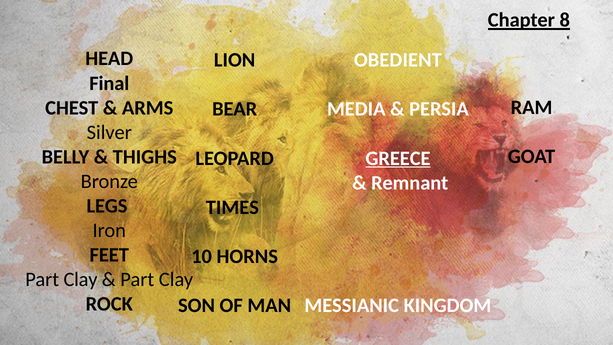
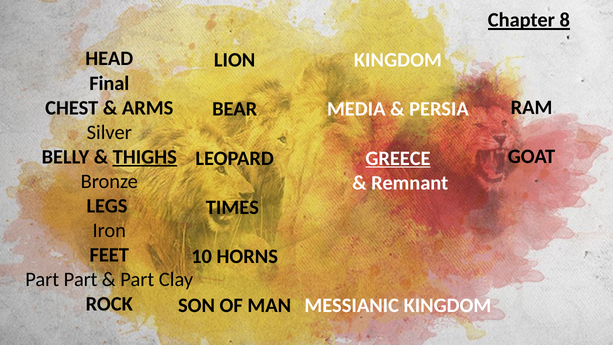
OBEDIENT at (398, 60): OBEDIENT -> KINGDOM
THIGHS underline: none -> present
Clay at (81, 279): Clay -> Part
